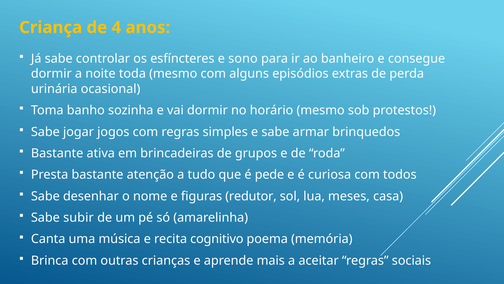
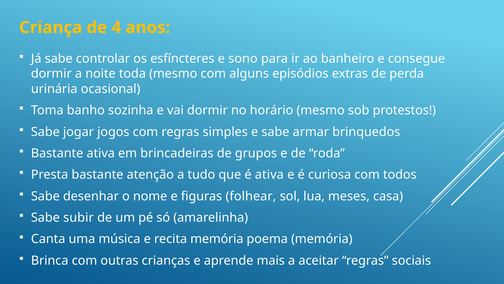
é pede: pede -> ativa
redutor: redutor -> folhear
recita cognitivo: cognitivo -> memória
